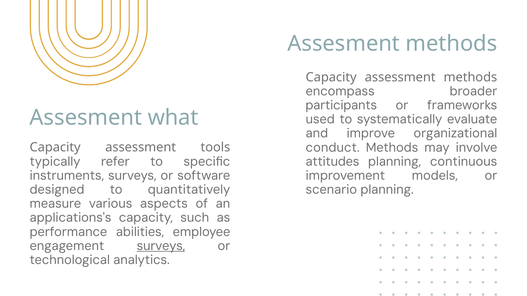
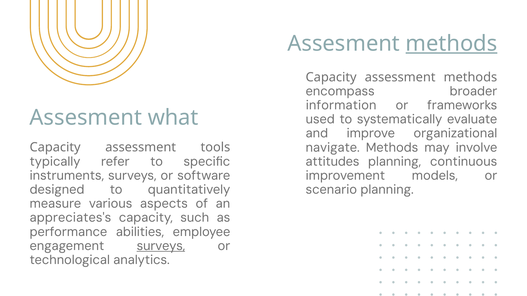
methods at (451, 44) underline: none -> present
participants: participants -> information
conduct: conduct -> navigate
applications's: applications's -> appreciates's
